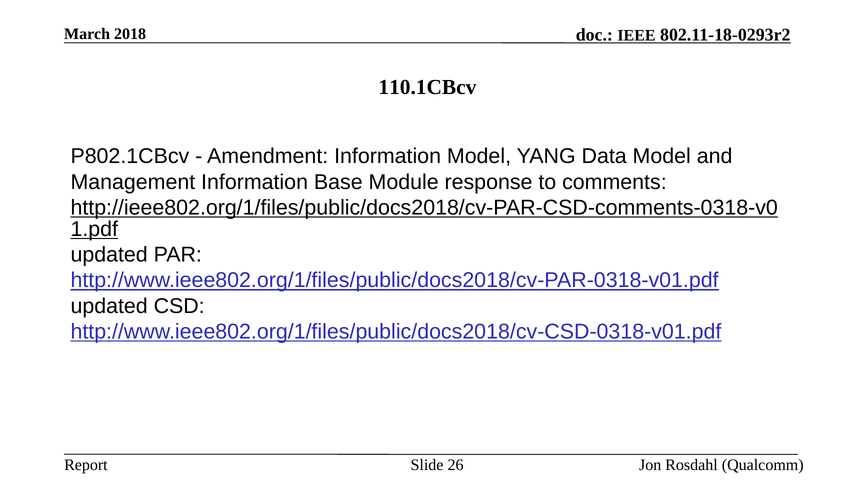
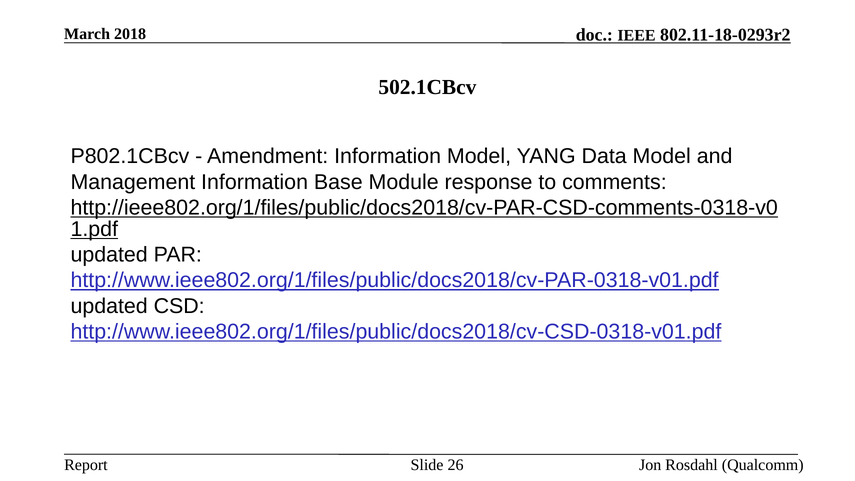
110.1CBcv: 110.1CBcv -> 502.1CBcv
